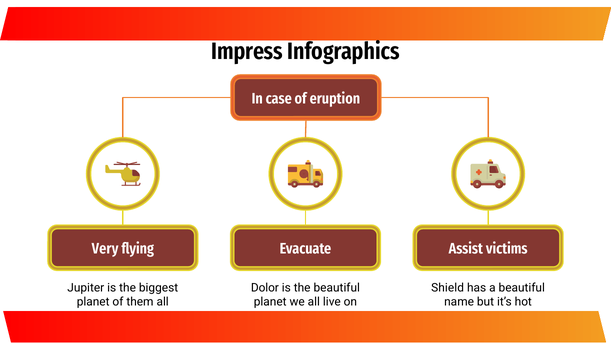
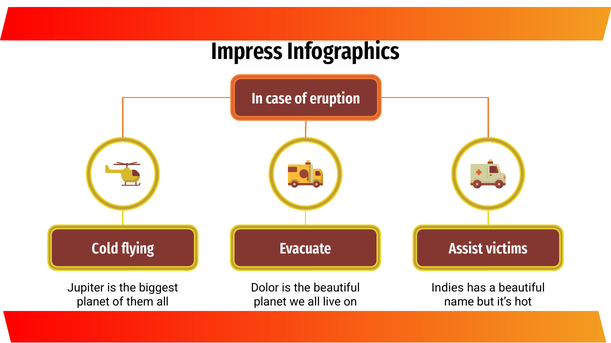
Very: Very -> Cold
Shield: Shield -> Indies
